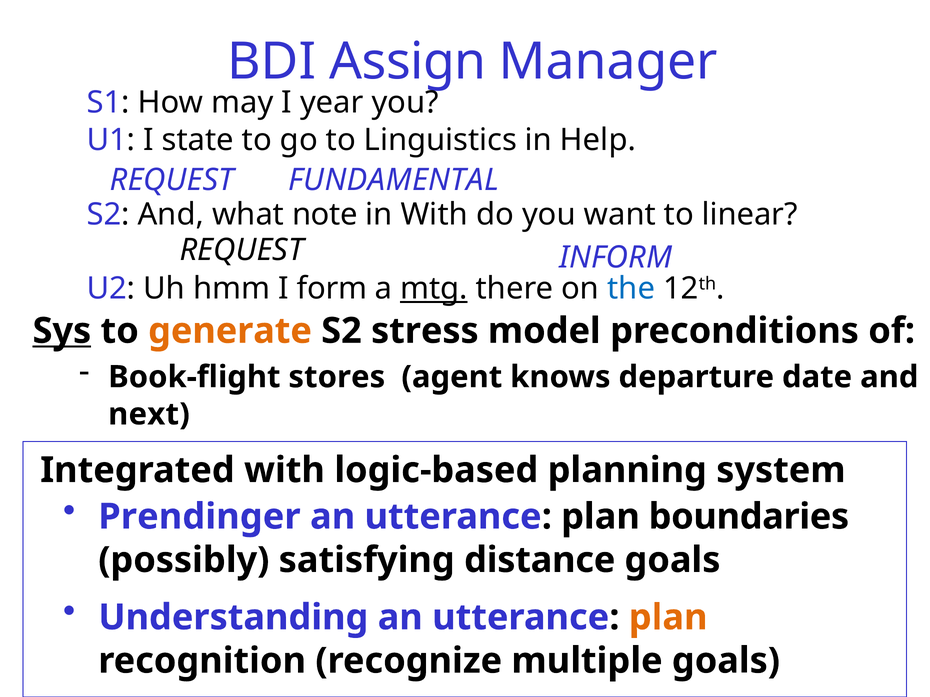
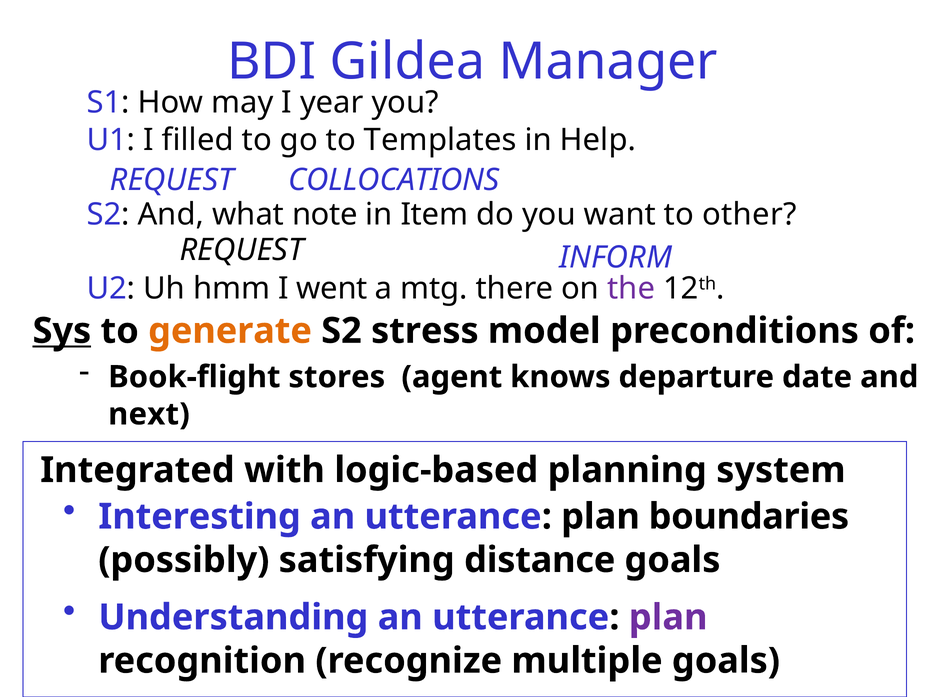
Assign: Assign -> Gildea
state: state -> filled
Linguistics: Linguistics -> Templates
FUNDAMENTAL: FUNDAMENTAL -> COLLOCATIONS
in With: With -> Item
linear: linear -> other
form: form -> went
mtg underline: present -> none
the colour: blue -> purple
Prendinger: Prendinger -> Interesting
plan at (668, 618) colour: orange -> purple
